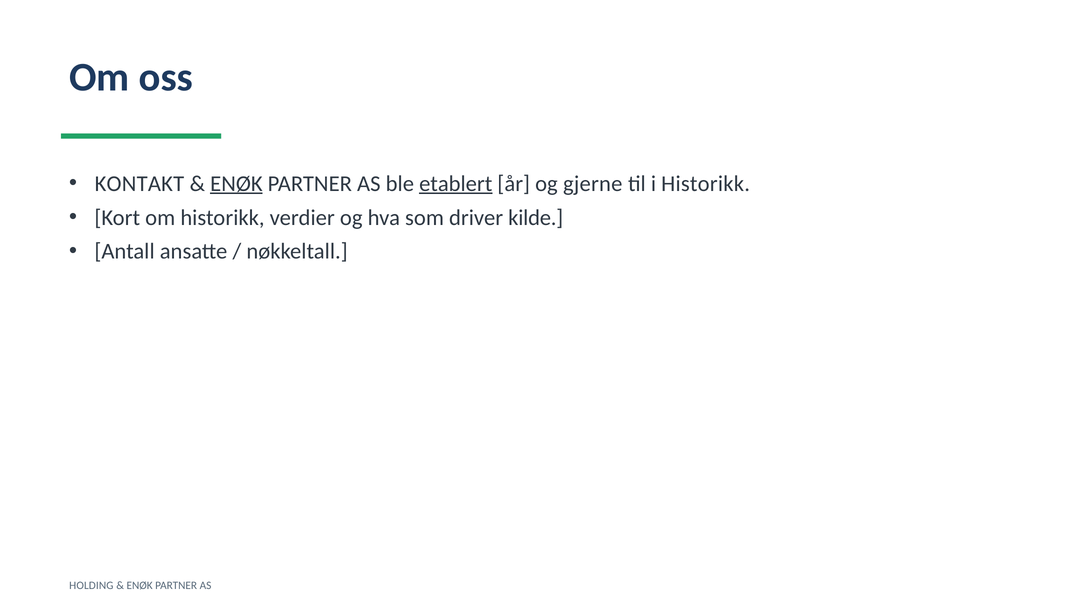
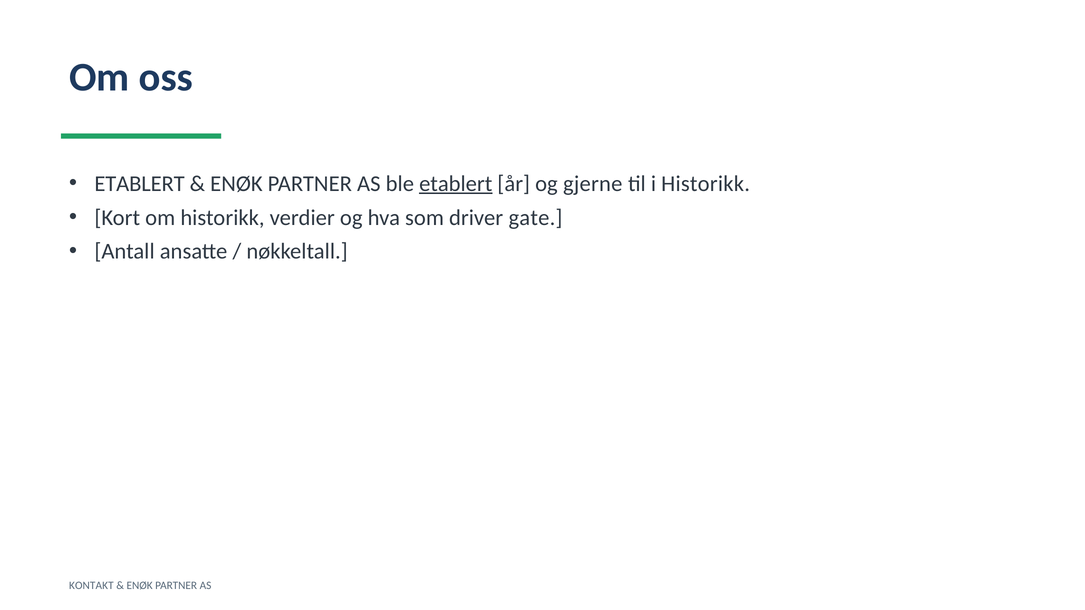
KONTAKT at (139, 184): KONTAKT -> ETABLERT
ENØK at (236, 184) underline: present -> none
kilde: kilde -> gate
HOLDING: HOLDING -> KONTAKT
